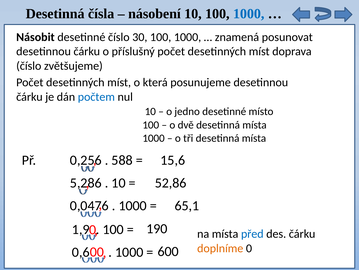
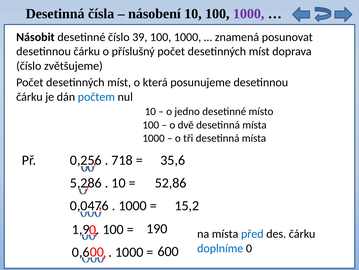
1000 at (249, 14) colour: blue -> purple
30: 30 -> 39
588: 588 -> 718
15,6: 15,6 -> 35,6
65,1: 65,1 -> 15,2
doplníme colour: orange -> blue
